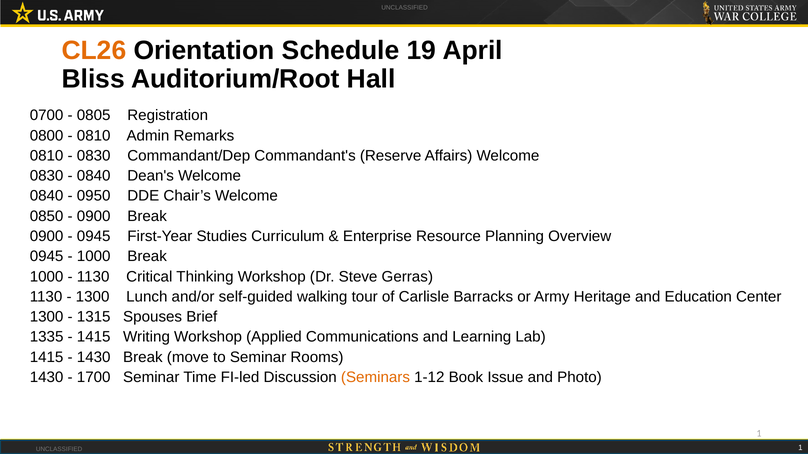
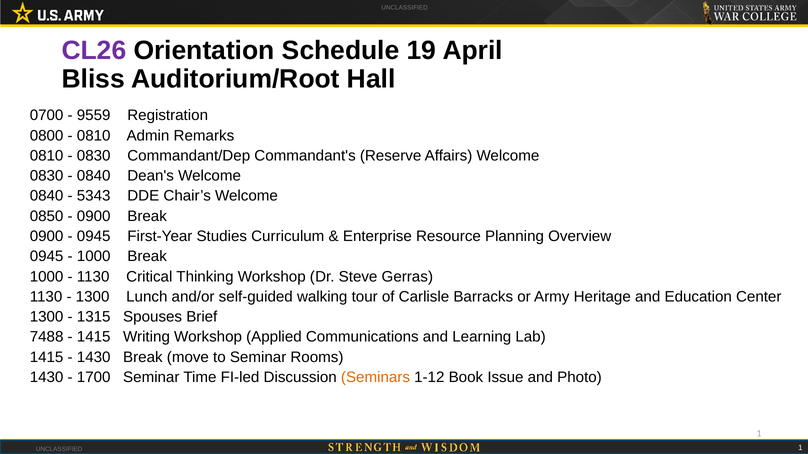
CL26 colour: orange -> purple
0805: 0805 -> 9559
0950: 0950 -> 5343
1335: 1335 -> 7488
